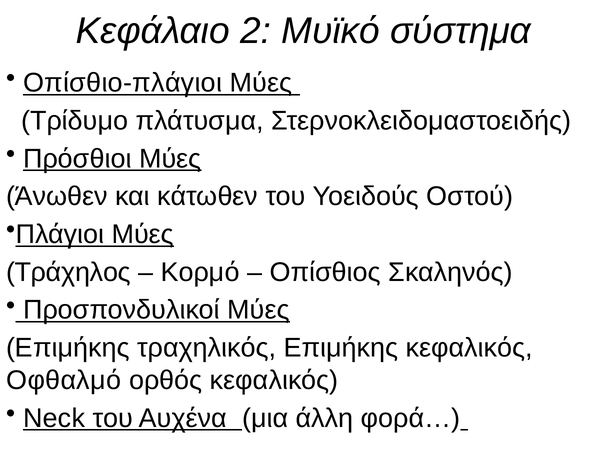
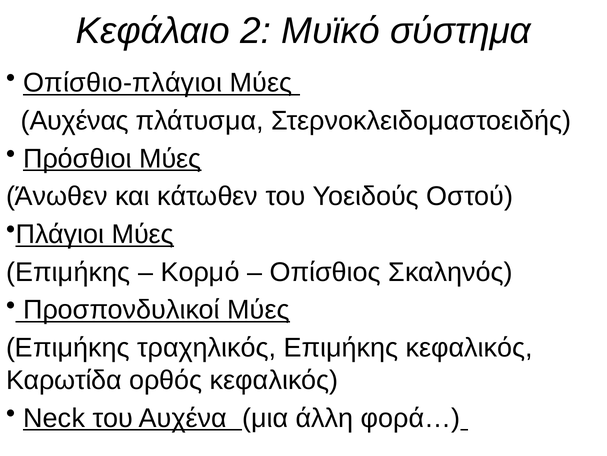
Τρίδυμο: Τρίδυμο -> Αυχένας
Τράχηλος at (68, 272): Τράχηλος -> Επιμήκης
Οφθαλμό: Οφθαλμό -> Καρωτίδα
